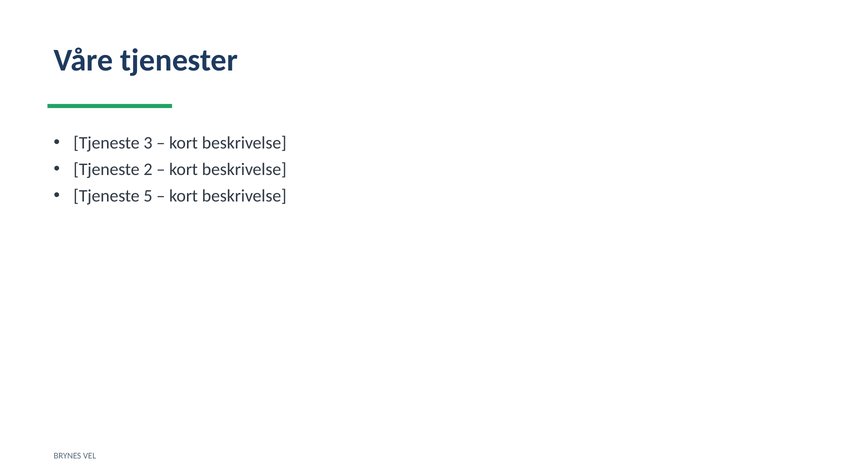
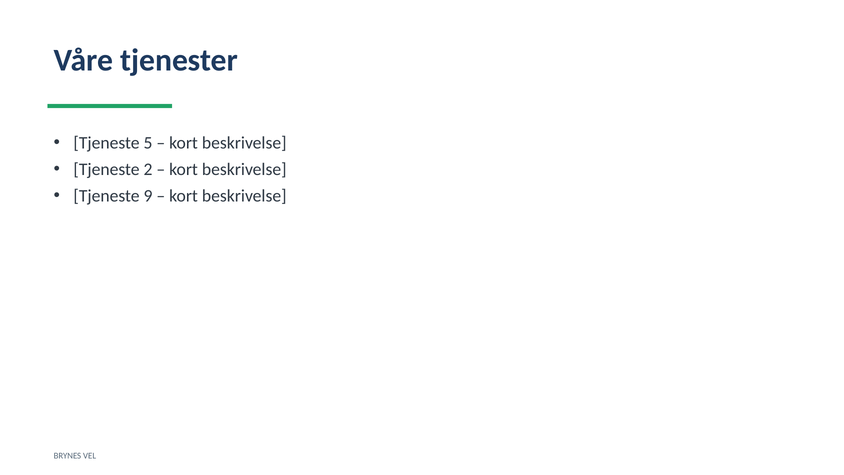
3: 3 -> 5
5: 5 -> 9
